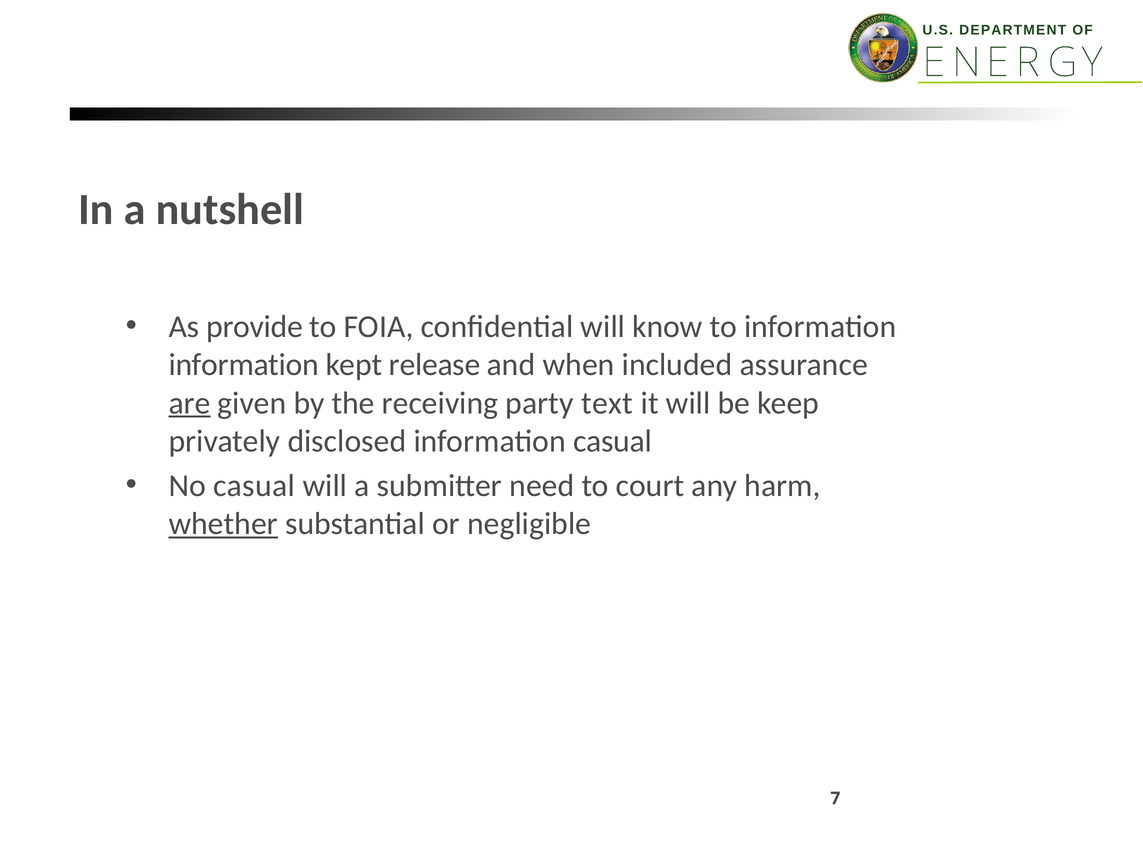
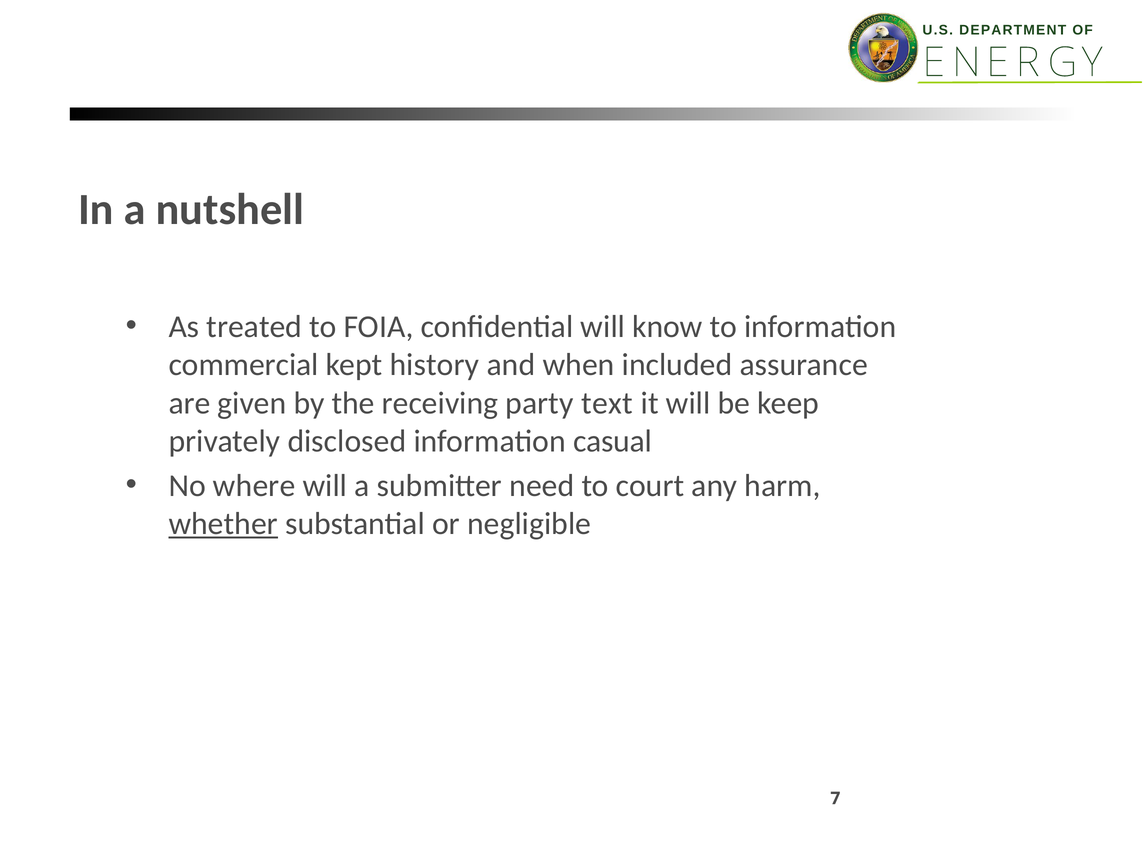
provide: provide -> treated
information at (244, 365): information -> commercial
release: release -> history
are underline: present -> none
No casual: casual -> where
